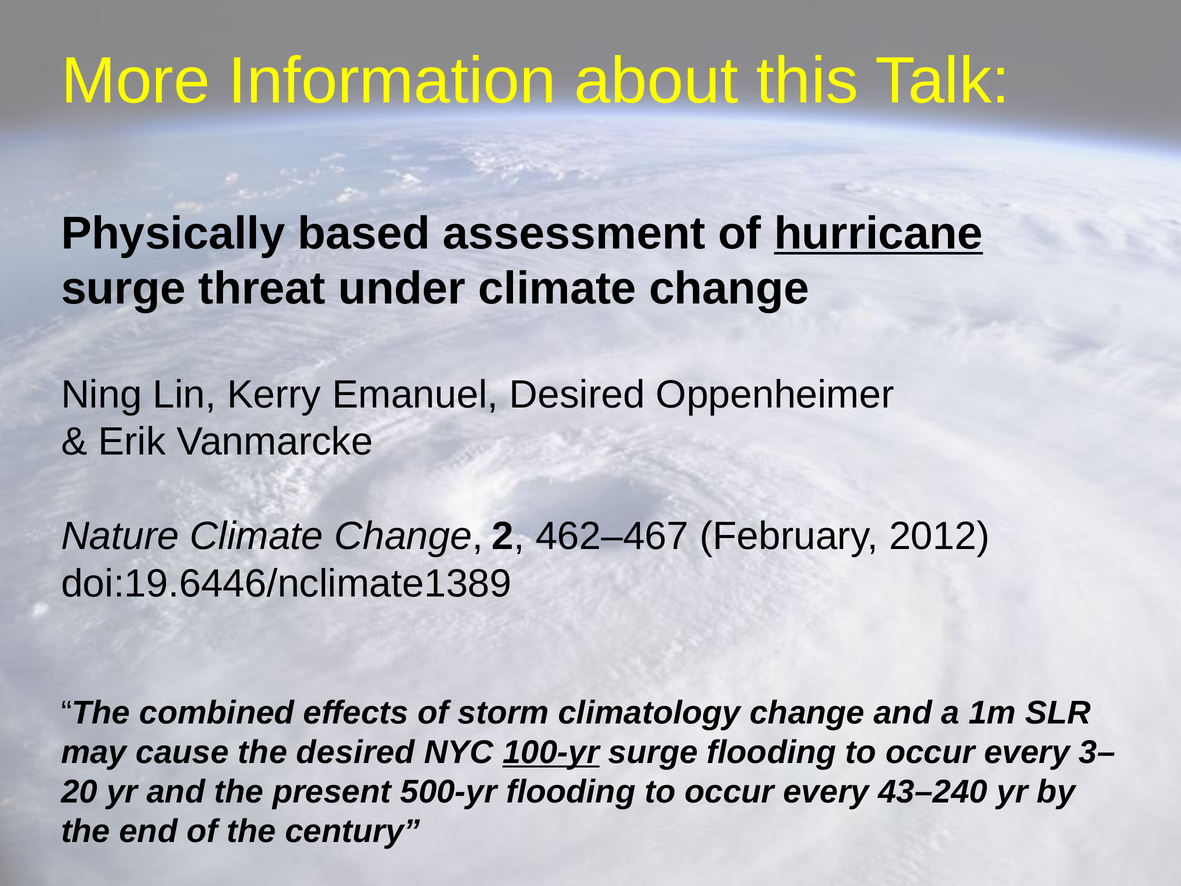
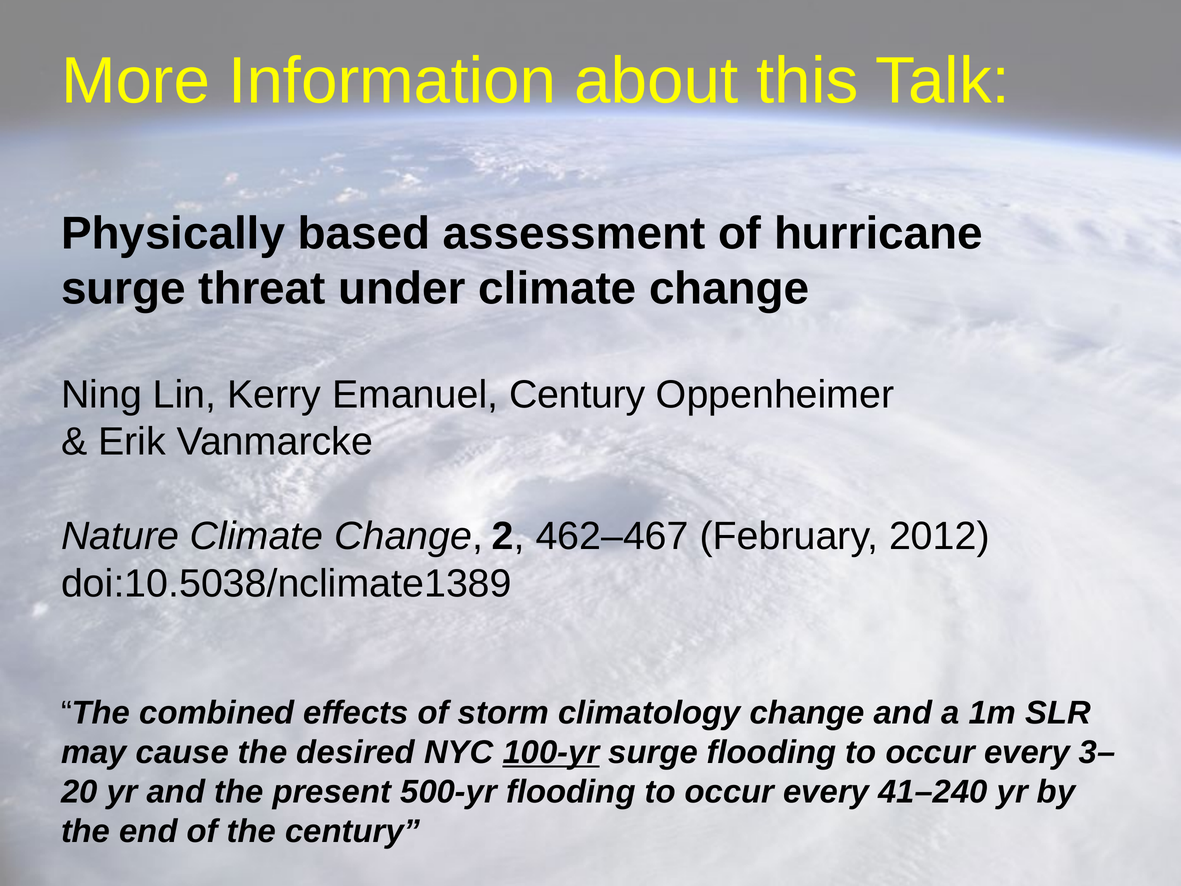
hurricane underline: present -> none
Emanuel Desired: Desired -> Century
doi:19.6446/nclimate1389: doi:19.6446/nclimate1389 -> doi:10.5038/nclimate1389
43–240: 43–240 -> 41–240
